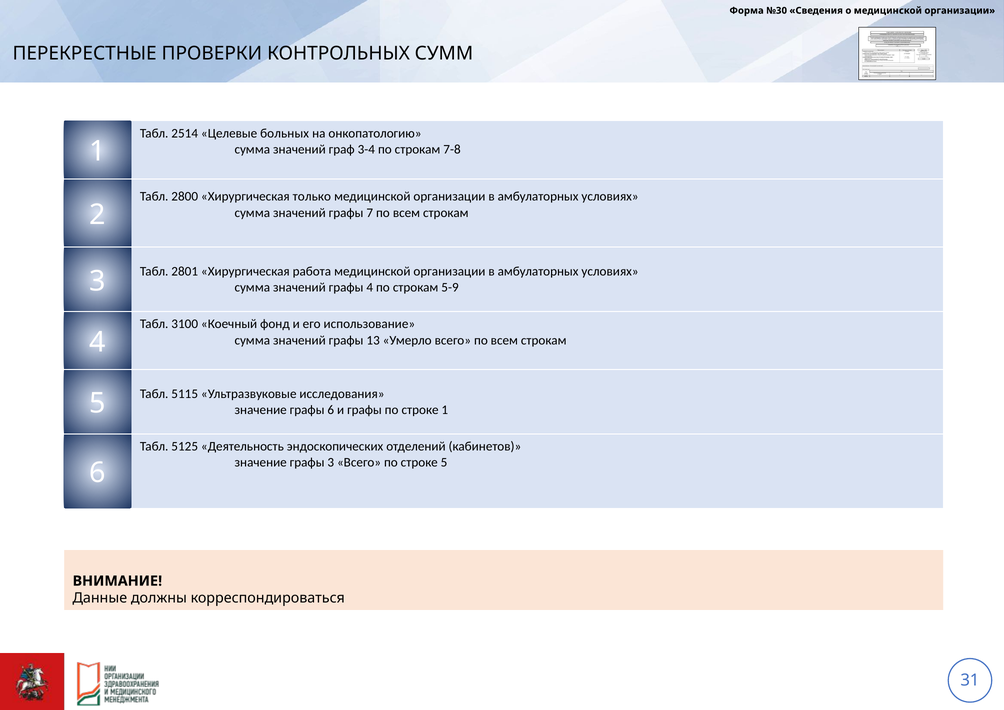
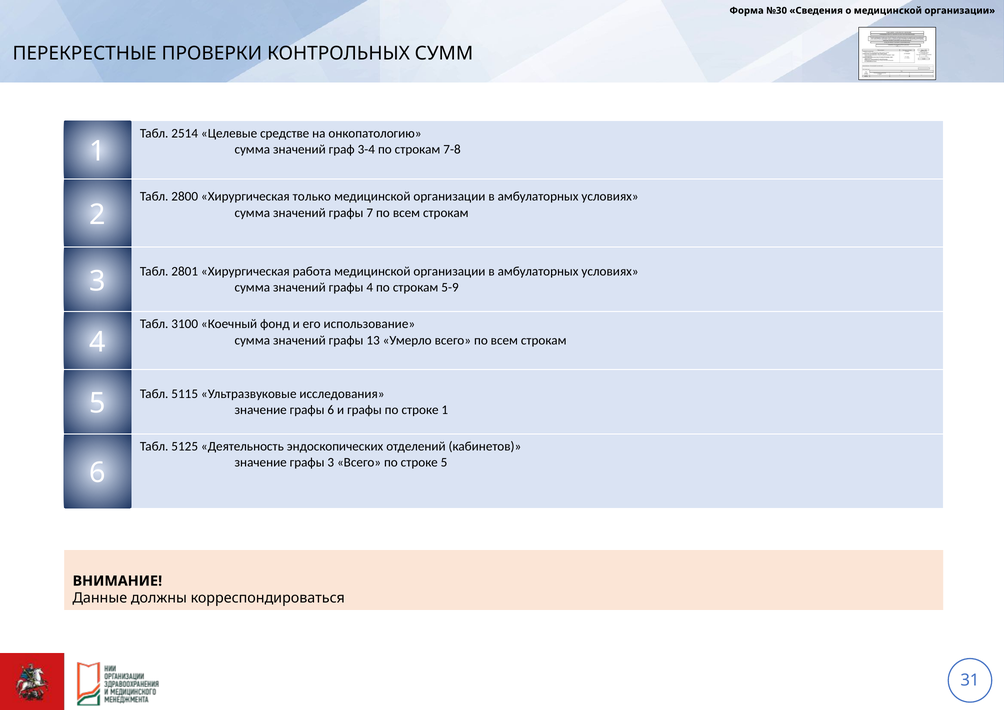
больных: больных -> средстве
